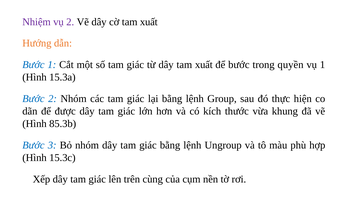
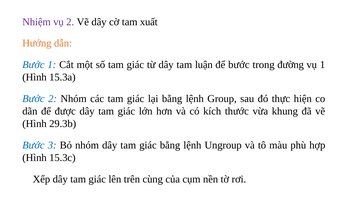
dây tam xuất: xuất -> luận
quyền: quyền -> đường
85.3b: 85.3b -> 29.3b
